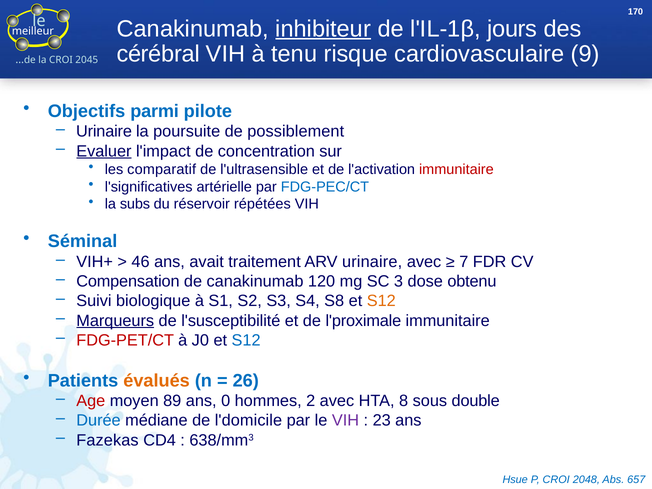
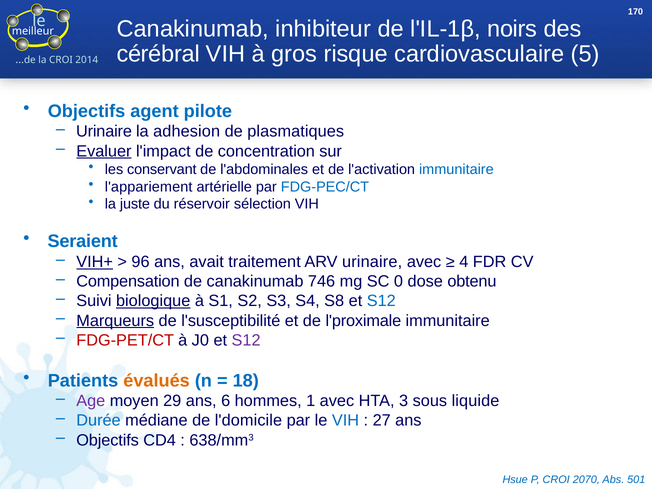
inhibiteur underline: present -> none
jours: jours -> noirs
tenu: tenu -> gros
9: 9 -> 5
2045: 2045 -> 2014
parmi: parmi -> agent
poursuite: poursuite -> adhesion
possiblement: possiblement -> plasmatiques
comparatif: comparatif -> conservant
l'ultrasensible: l'ultrasensible -> l'abdominales
immunitaire at (456, 169) colour: red -> blue
l'significatives: l'significatives -> l'appariement
subs: subs -> juste
répétées: répétées -> sélection
Séminal: Séminal -> Seraient
VIH+ underline: none -> present
46: 46 -> 96
7: 7 -> 4
120: 120 -> 746
3: 3 -> 0
biologique underline: none -> present
S12 at (381, 301) colour: orange -> blue
S12 at (246, 340) colour: blue -> purple
26: 26 -> 18
Age colour: red -> purple
89: 89 -> 29
0: 0 -> 6
2: 2 -> 1
8: 8 -> 3
double: double -> liquide
VIH at (346, 421) colour: purple -> blue
23: 23 -> 27
Fazekas at (107, 440): Fazekas -> Objectifs
2048: 2048 -> 2070
657: 657 -> 501
